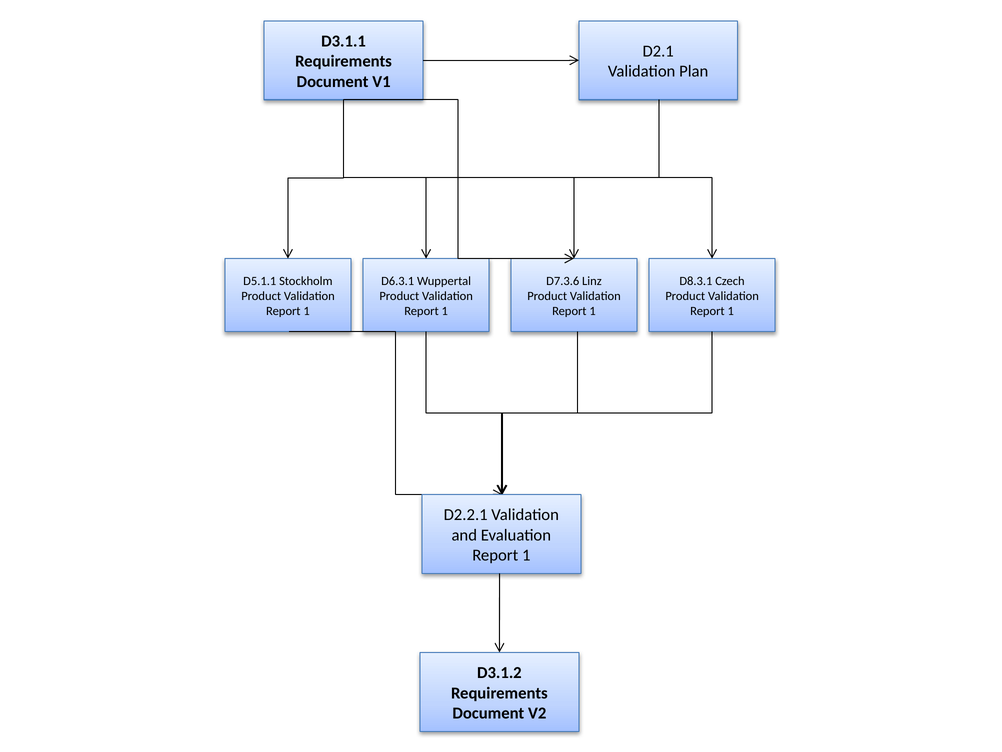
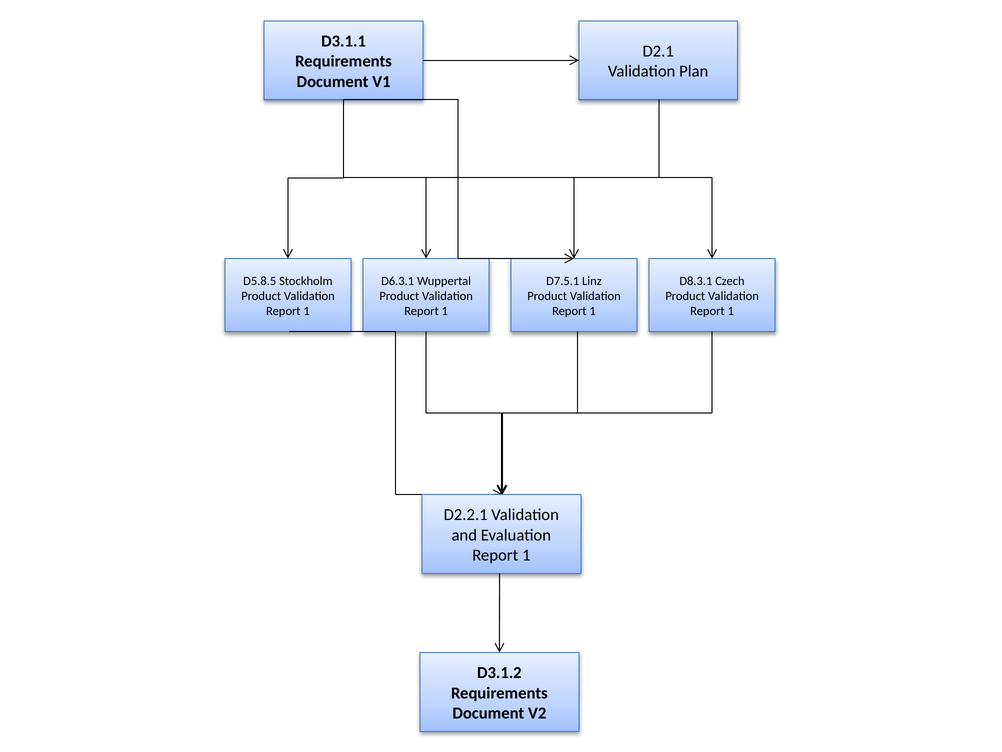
D5.1.1: D5.1.1 -> D5.8.5
D7.3.6: D7.3.6 -> D7.5.1
